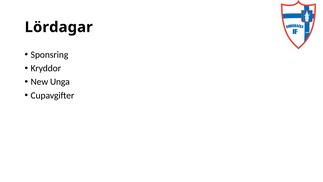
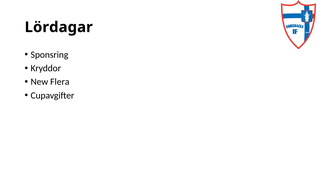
Unga: Unga -> Flera
